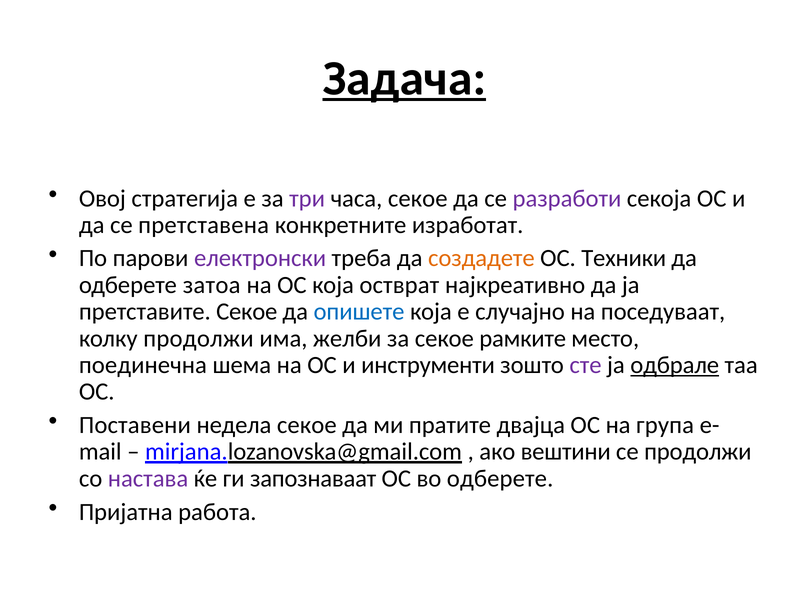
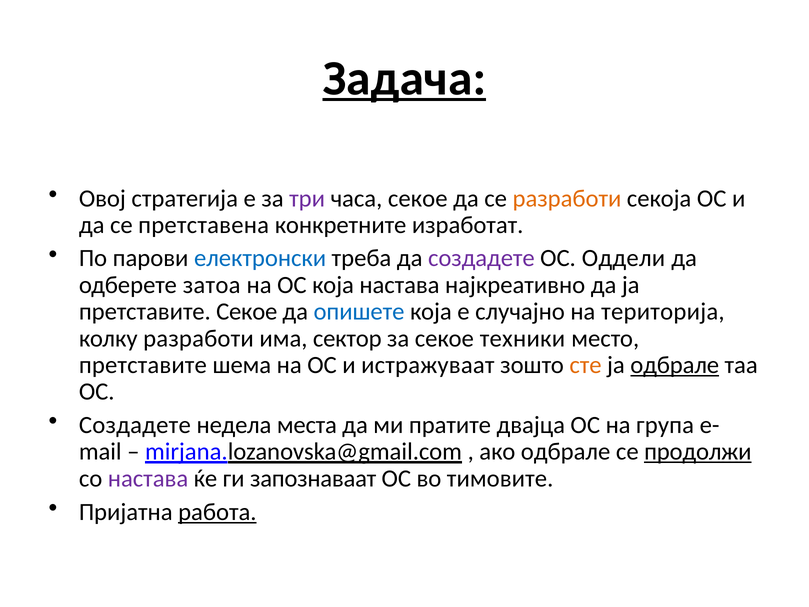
разработи at (567, 198) colour: purple -> orange
електронски colour: purple -> blue
создадете at (481, 258) colour: orange -> purple
Техники: Техники -> Оддели
која остврат: остврат -> настава
поседуваат: поседуваат -> територија
колку продолжи: продолжи -> разработи
желби: желби -> сектор
рамките: рамките -> техники
поединечна at (143, 365): поединечна -> претставите
инструменти: инструменти -> истражуваат
сте colour: purple -> orange
Поставени at (135, 425): Поставени -> Создадете
недела секое: секое -> места
ако вештини: вештини -> одбрале
продолжи at (698, 451) underline: none -> present
во одберете: одберете -> тимовите
работа underline: none -> present
